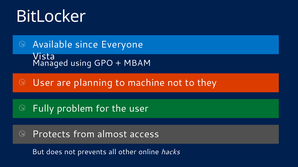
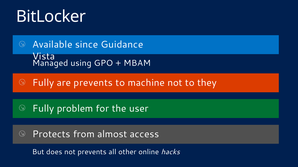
Everyone: Everyone -> Guidance
User at (43, 83): User -> Fully
are planning: planning -> prevents
